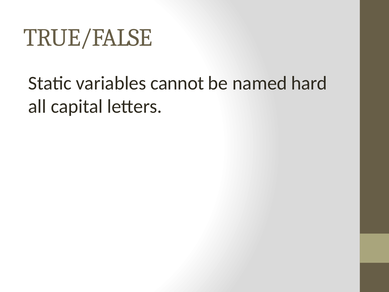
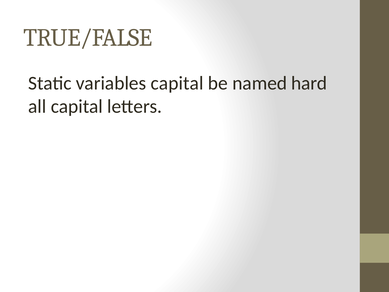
variables cannot: cannot -> capital
